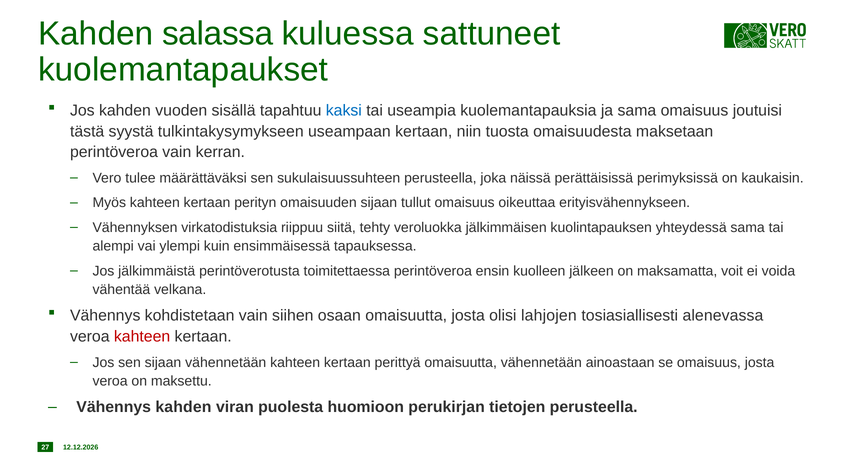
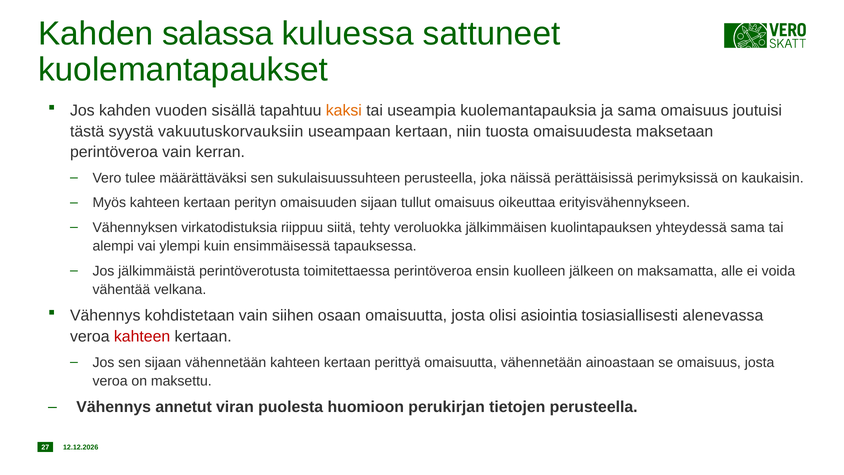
kaksi colour: blue -> orange
tulkintakysymykseen: tulkintakysymykseen -> vakuutuskorvauksiin
voit: voit -> alle
lahjojen: lahjojen -> asiointia
Vähennys kahden: kahden -> annetut
